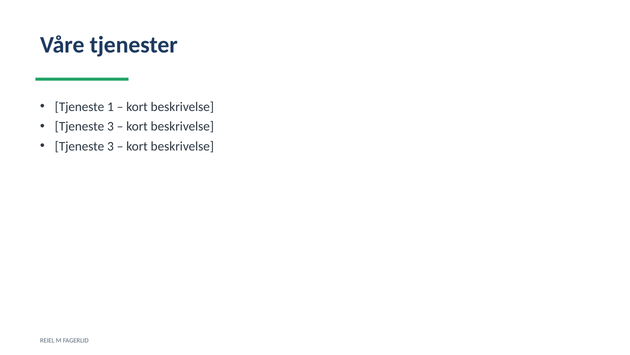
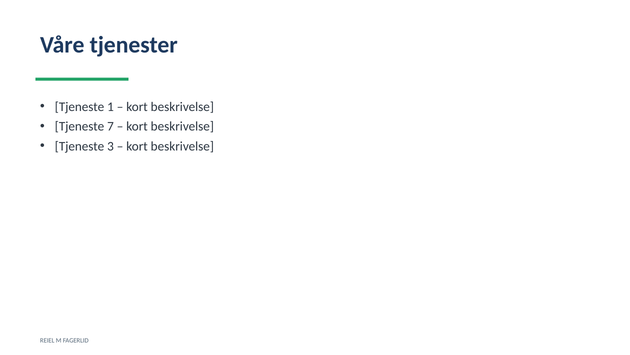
3 at (110, 126): 3 -> 7
